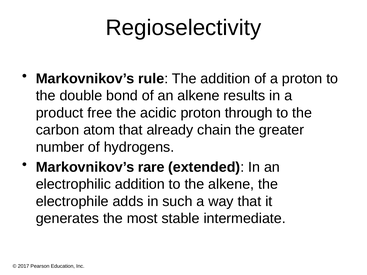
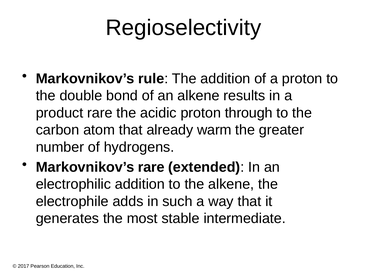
product free: free -> rare
chain: chain -> warm
